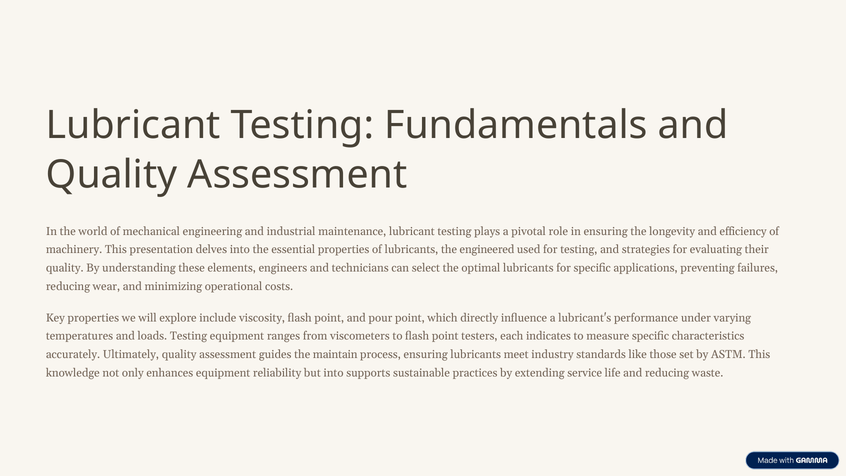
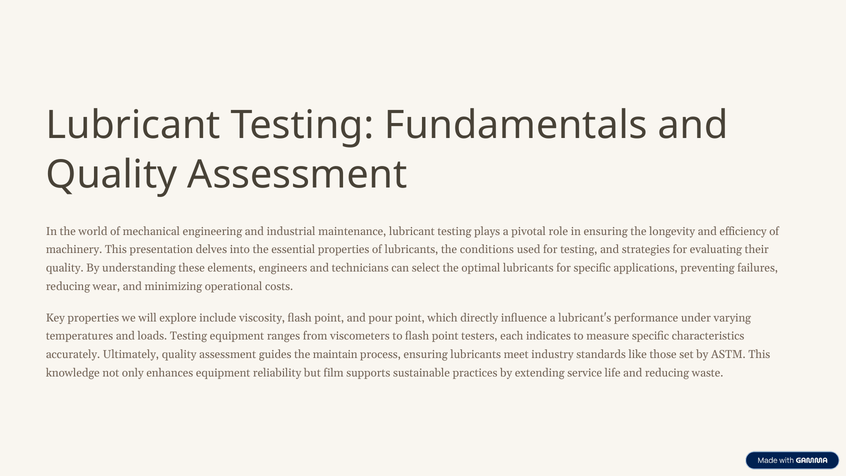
engineered: engineered -> conditions
but into: into -> film
